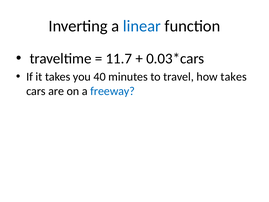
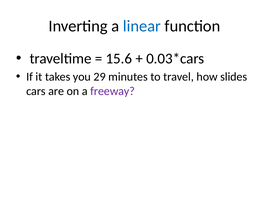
11.7: 11.7 -> 15.6
40: 40 -> 29
how takes: takes -> slides
freeway colour: blue -> purple
